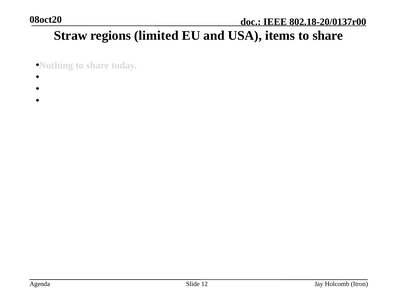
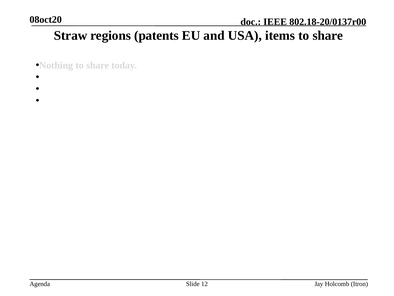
limited: limited -> patents
